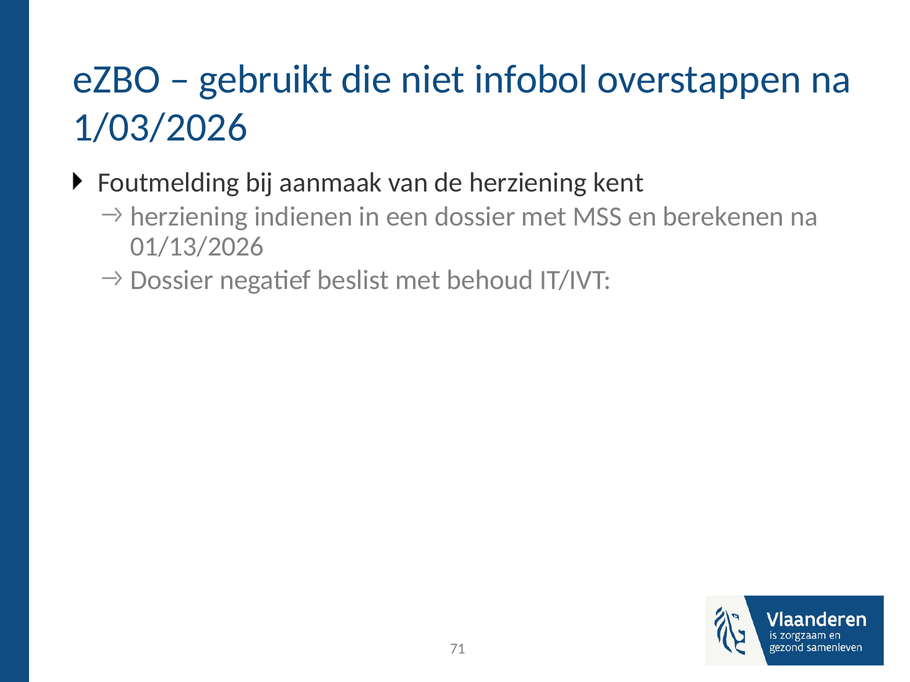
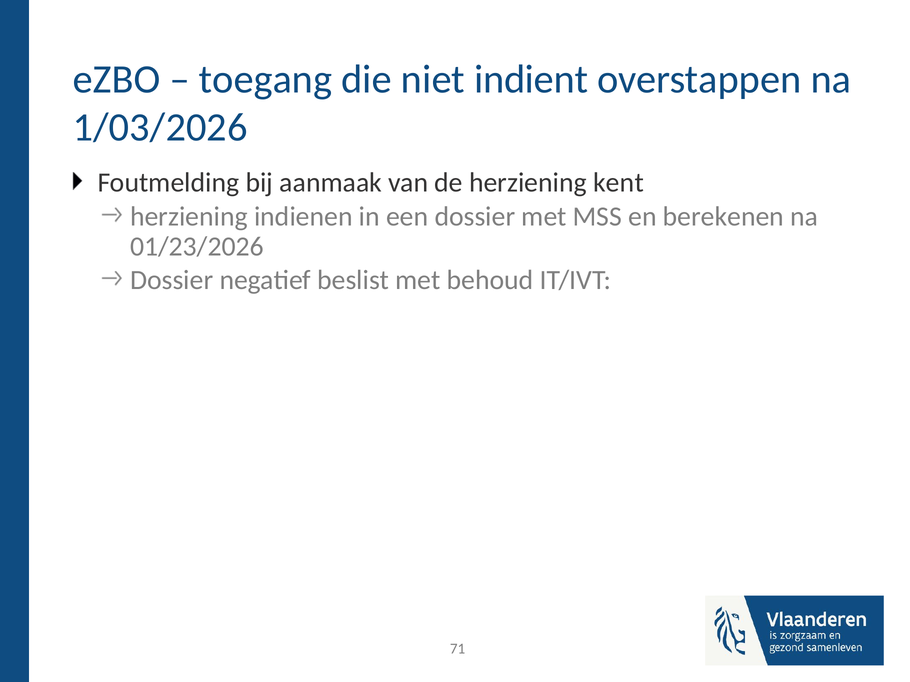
gebruikt: gebruikt -> toegang
infobol: infobol -> indient
01/13/2026: 01/13/2026 -> 01/23/2026
